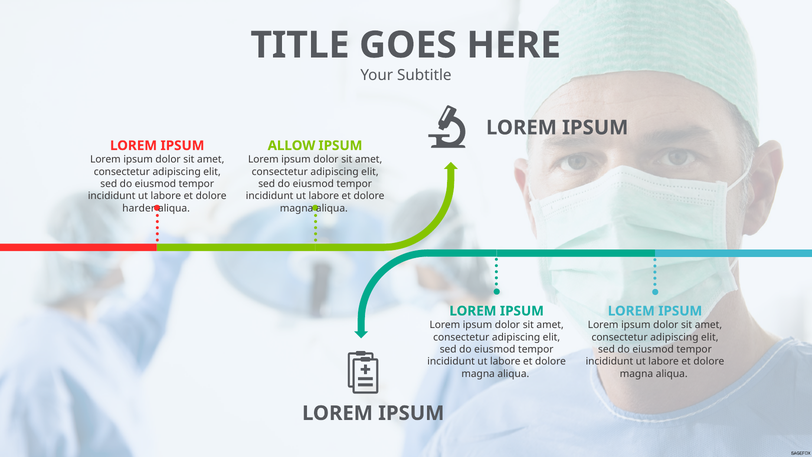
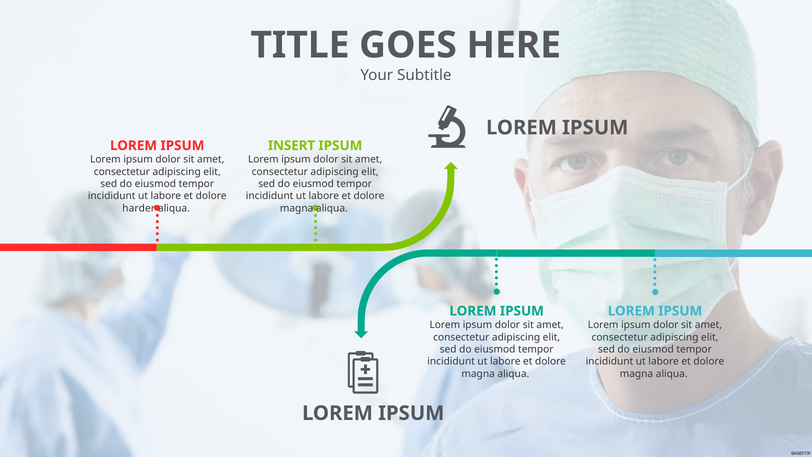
ALLOW: ALLOW -> INSERT
